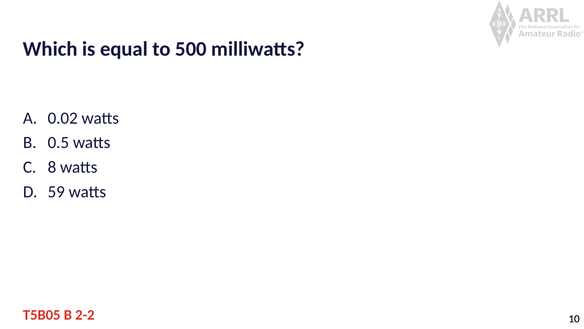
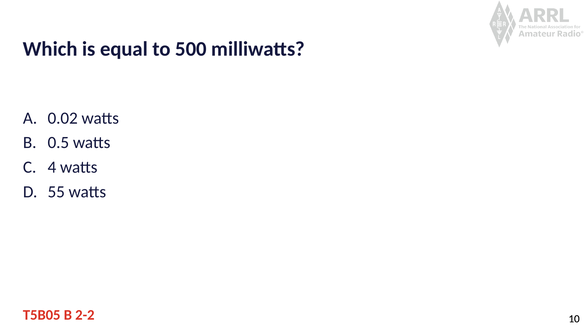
8: 8 -> 4
59: 59 -> 55
